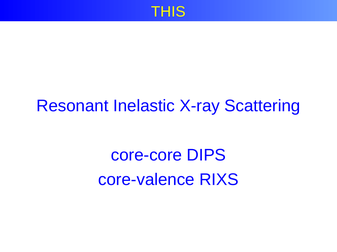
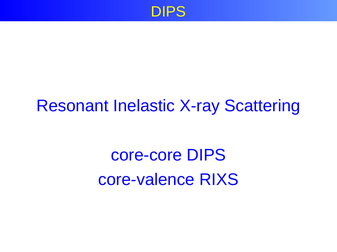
THIS at (168, 12): THIS -> DIPS
